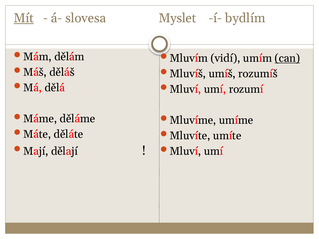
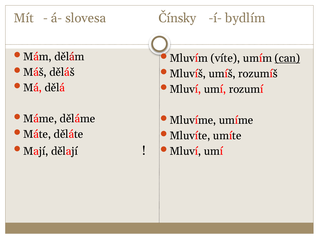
Mít underline: present -> none
Myslet: Myslet -> Čínsky
vidí: vidí -> víte
